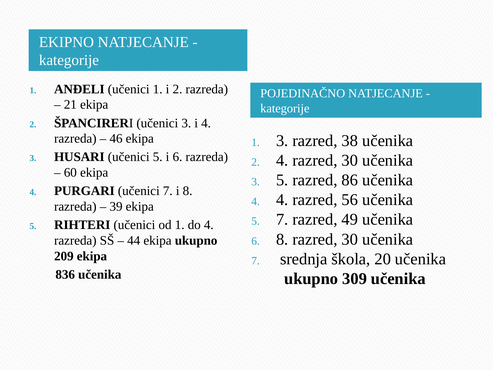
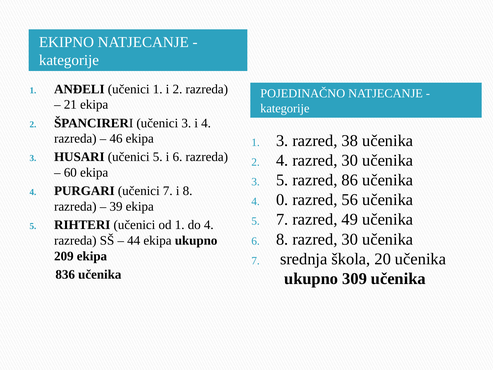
4 4: 4 -> 0
